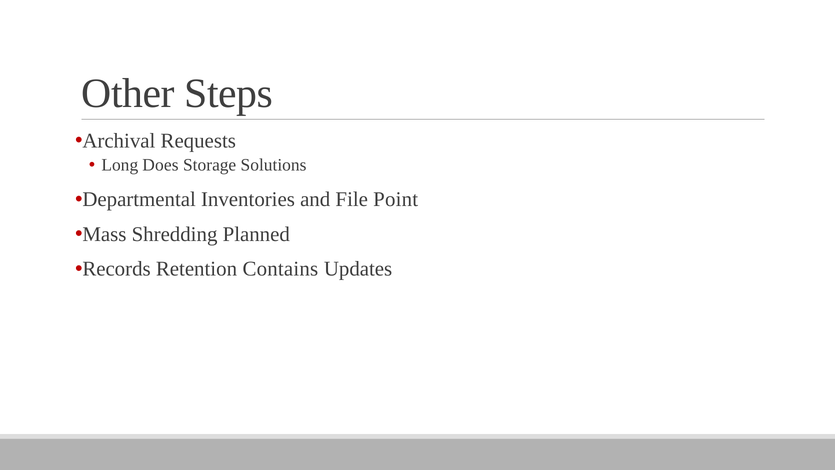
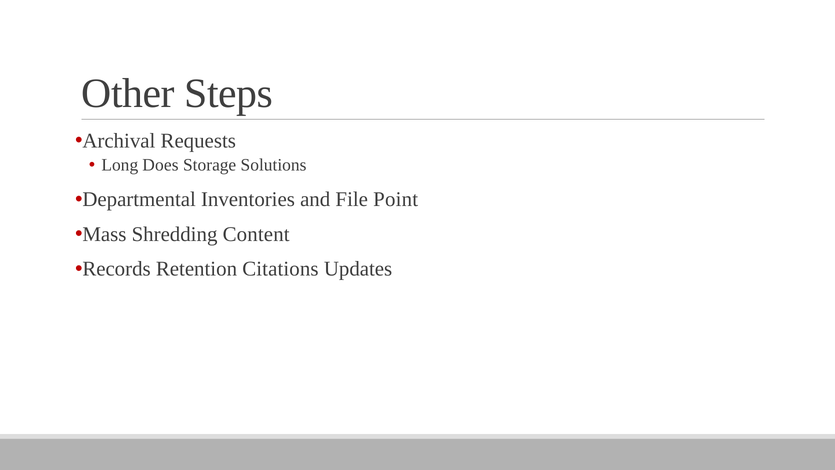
Planned: Planned -> Content
Contains: Contains -> Citations
